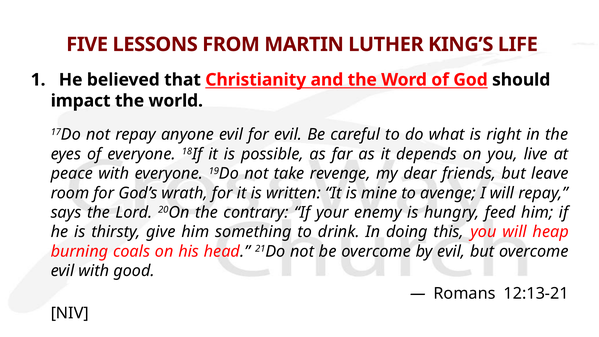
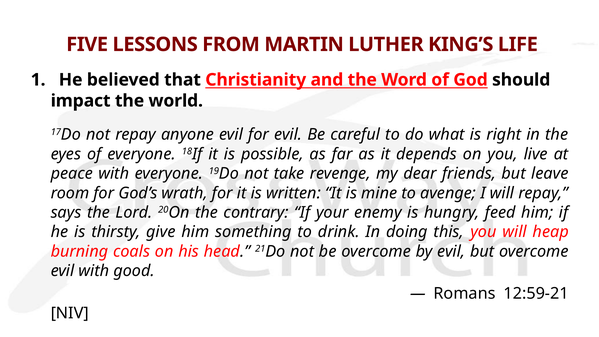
12:13-21: 12:13-21 -> 12:59-21
